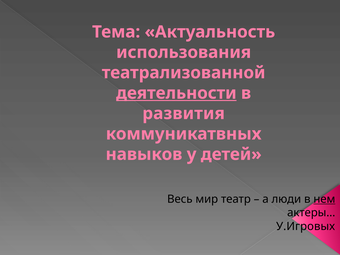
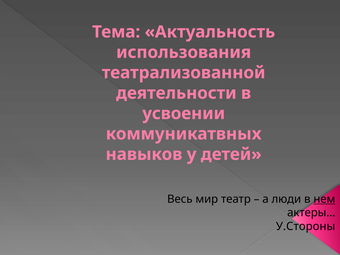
деятельности underline: present -> none
развития: развития -> усвоении
У.Игровых: У.Игровых -> У.Стороны
